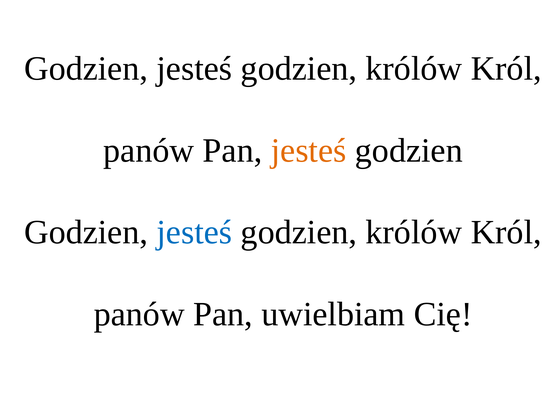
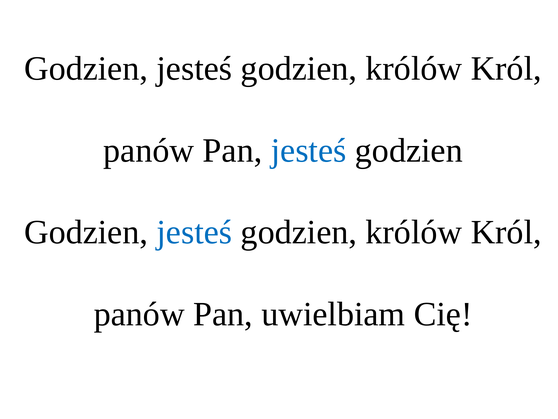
jesteś at (309, 150) colour: orange -> blue
